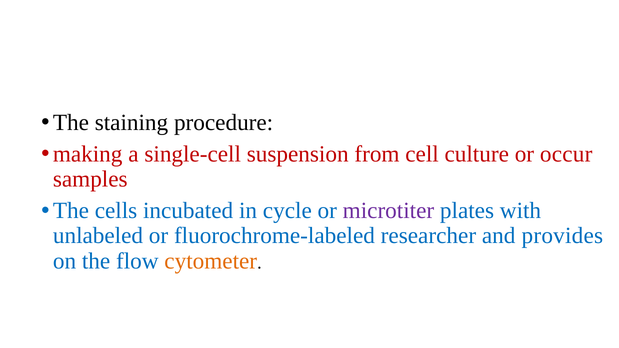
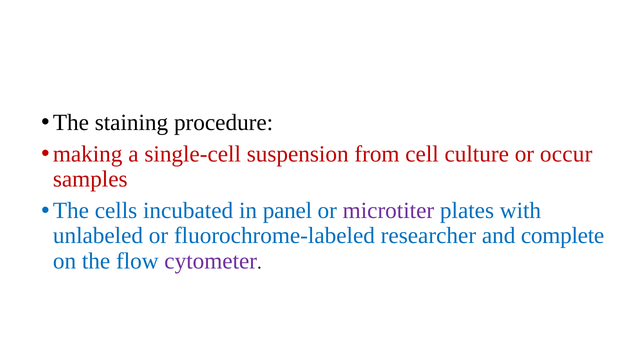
cycle: cycle -> panel
provides: provides -> complete
cytometer colour: orange -> purple
